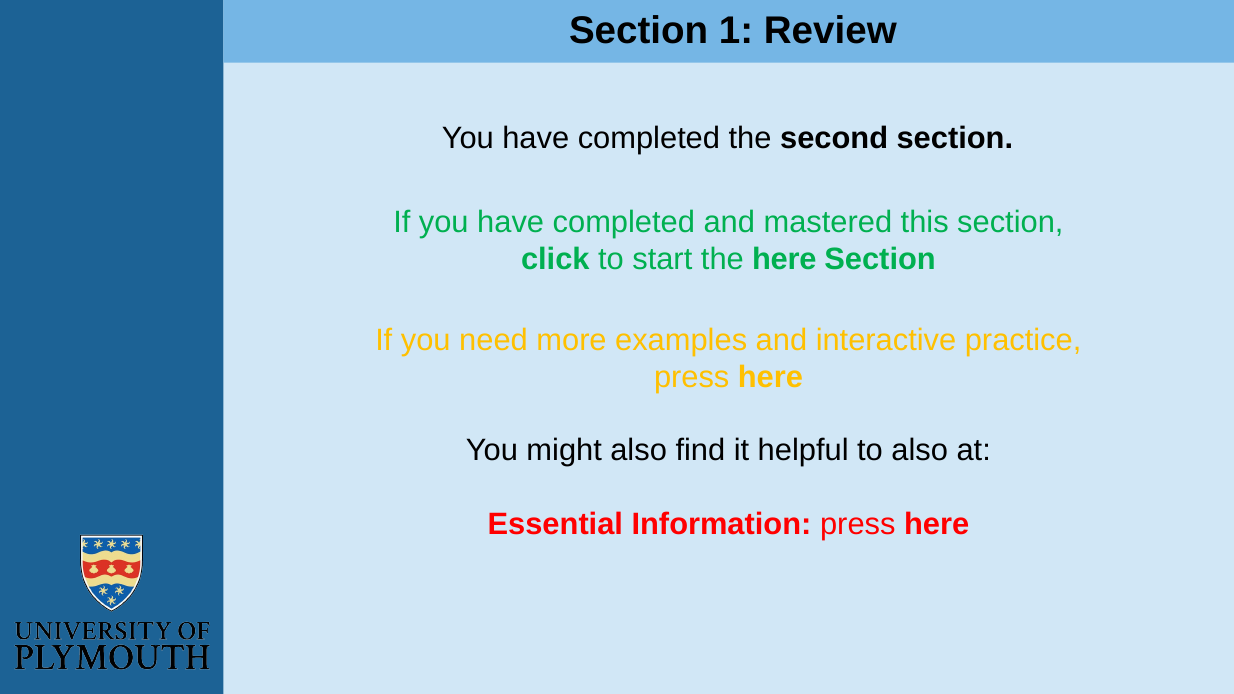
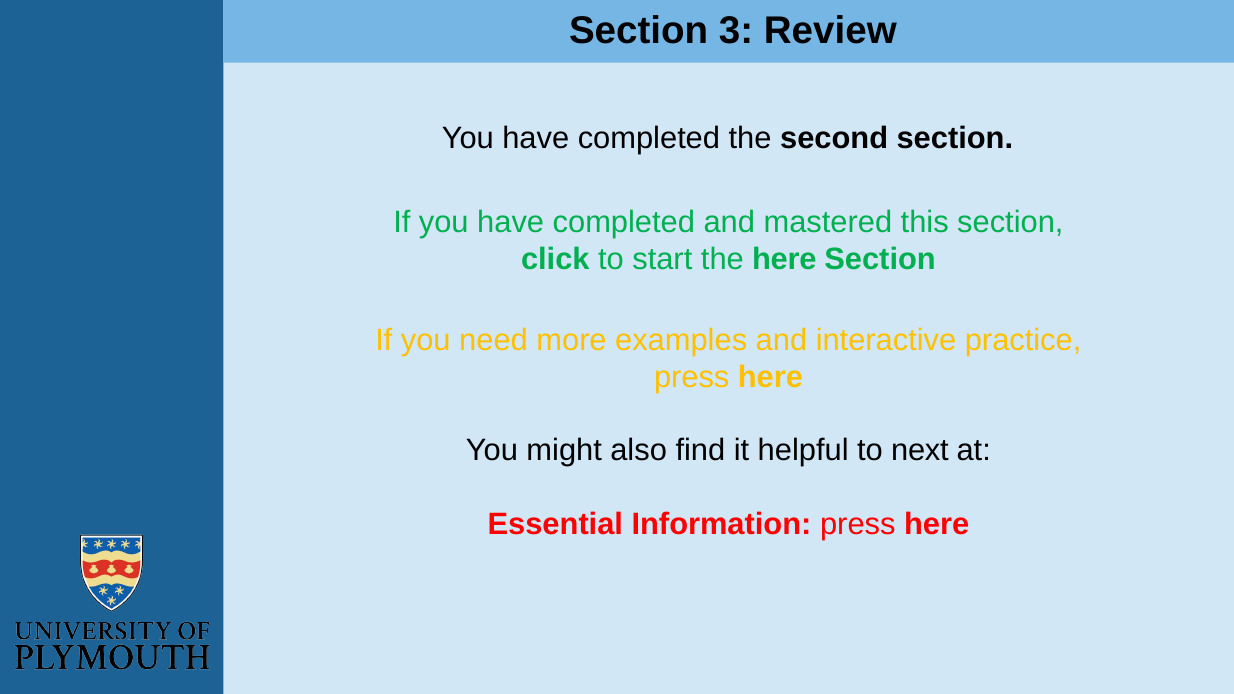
1: 1 -> 3
to also: also -> next
